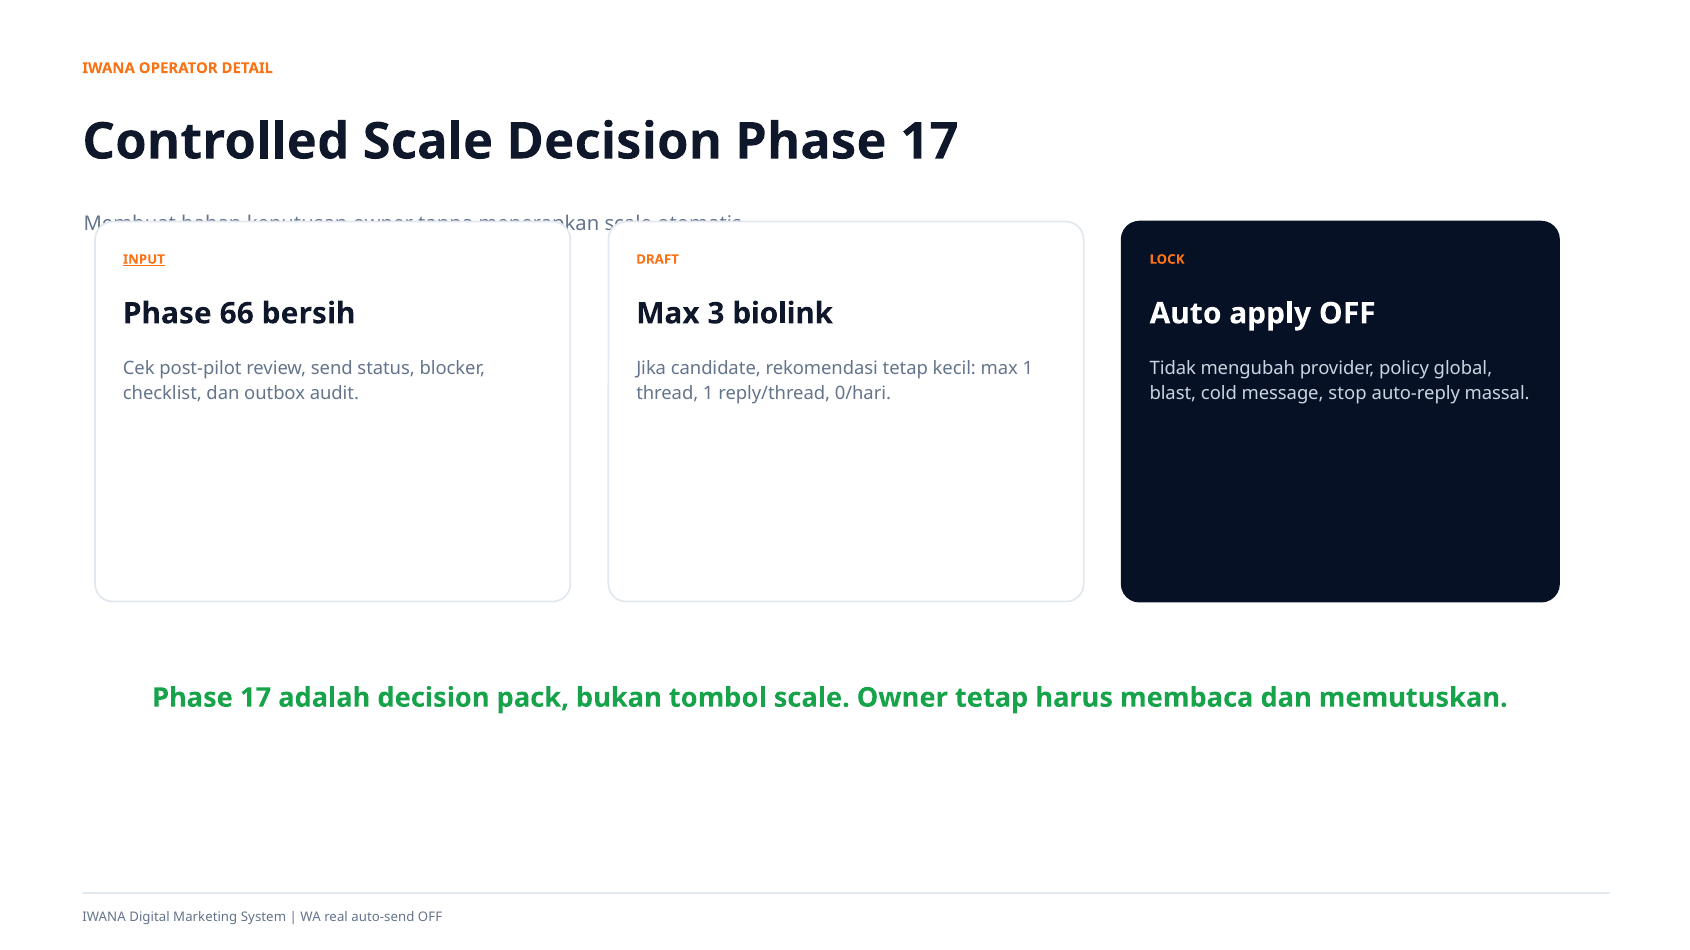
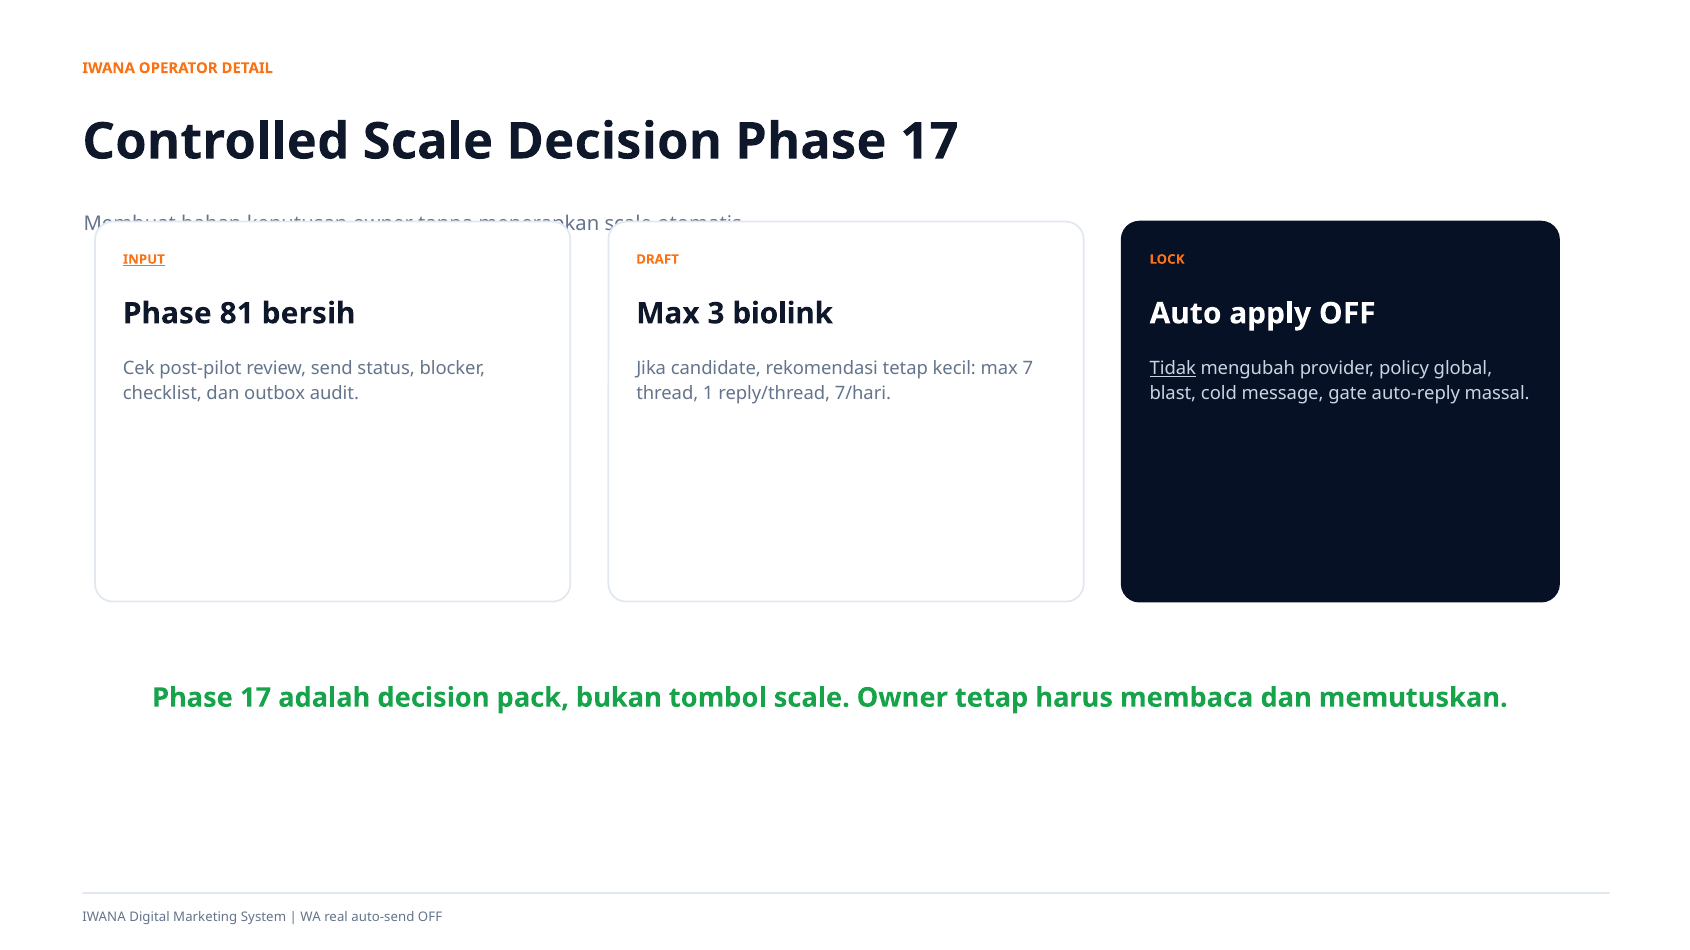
66: 66 -> 81
max 1: 1 -> 7
Tidak underline: none -> present
0/hari: 0/hari -> 7/hari
stop: stop -> gate
